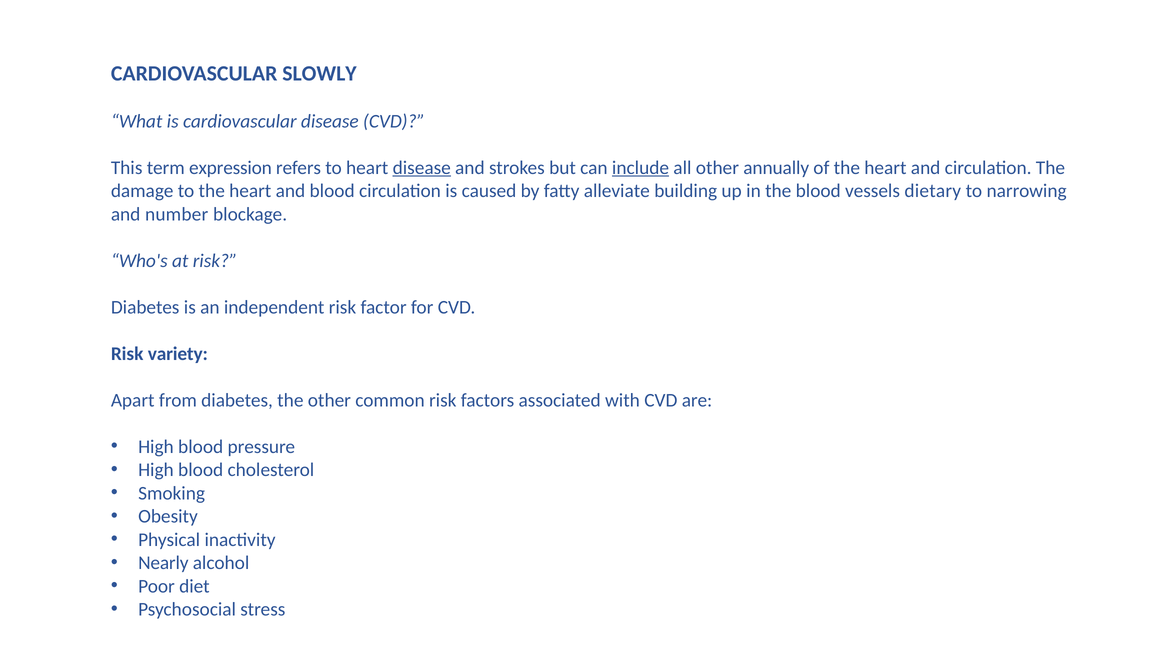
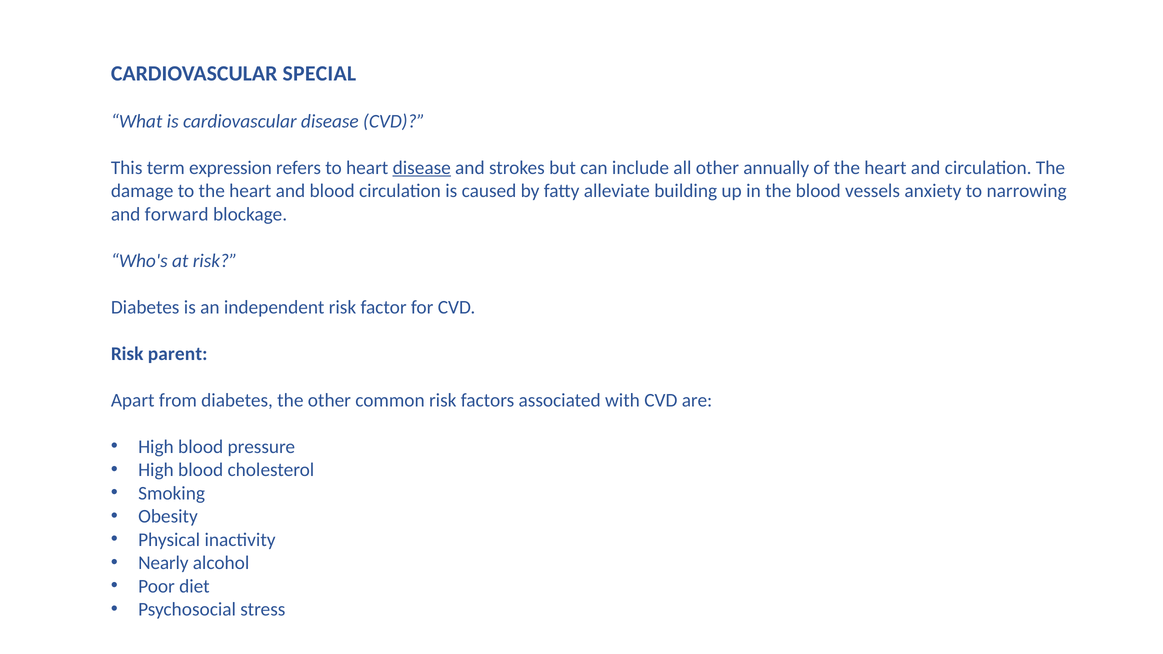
SLOWLY: SLOWLY -> SPECIAL
include underline: present -> none
dietary: dietary -> anxiety
number: number -> forward
variety: variety -> parent
